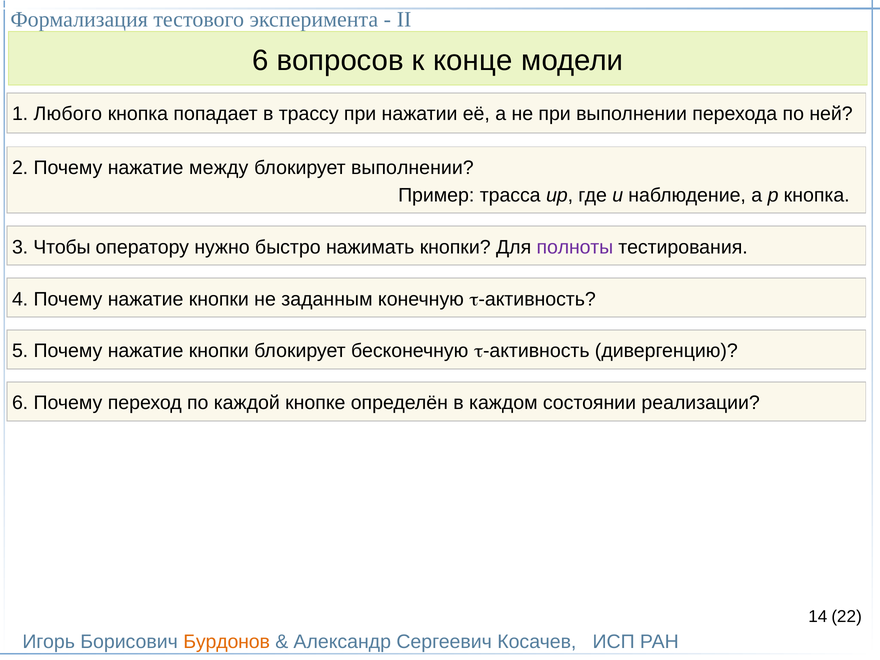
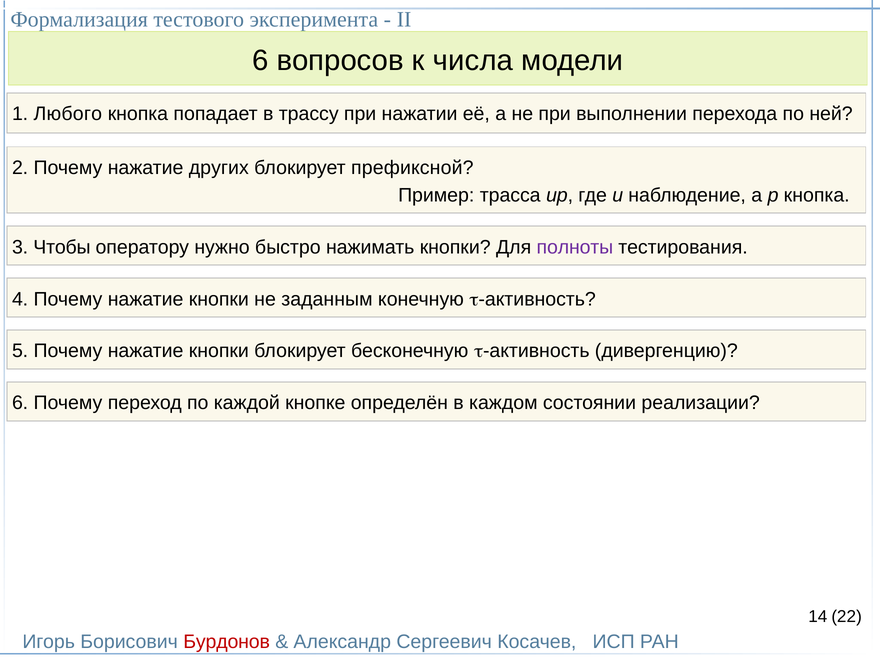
конце: конце -> числа
между: между -> других
блокирует выполнении: выполнении -> префиксной
Бурдонов colour: orange -> red
